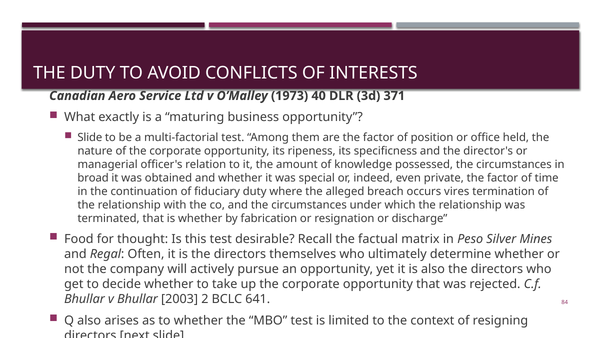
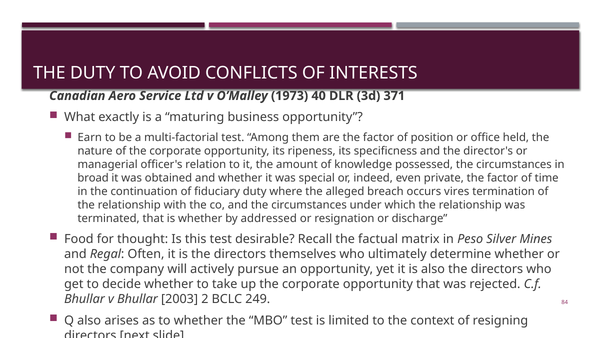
Slide at (90, 137): Slide -> Earn
fabrication: fabrication -> addressed
641: 641 -> 249
